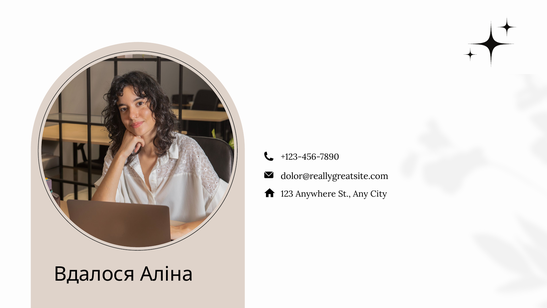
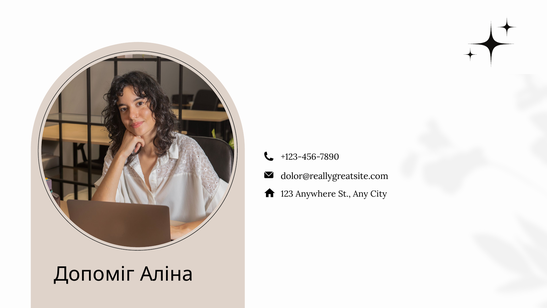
Вдалося: Вдалося -> Допоміг
